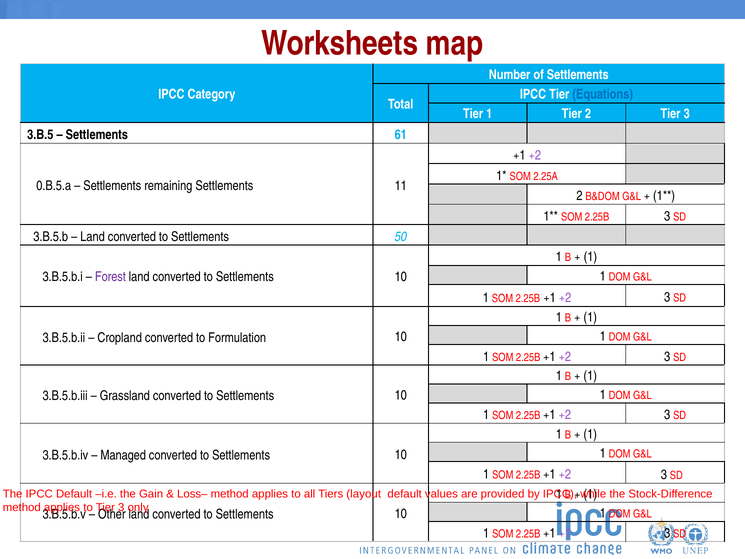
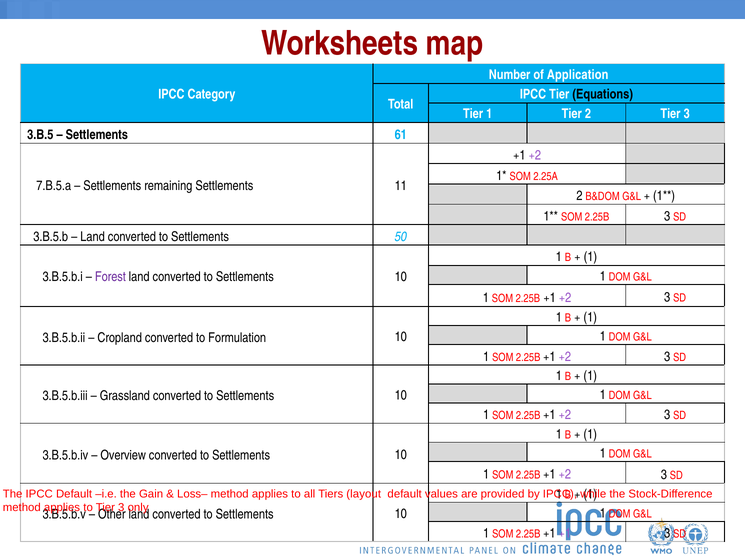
of Settlements: Settlements -> Application
Equations colour: blue -> black
0.B.5.a: 0.B.5.a -> 7.B.5.a
Managed: Managed -> Overview
